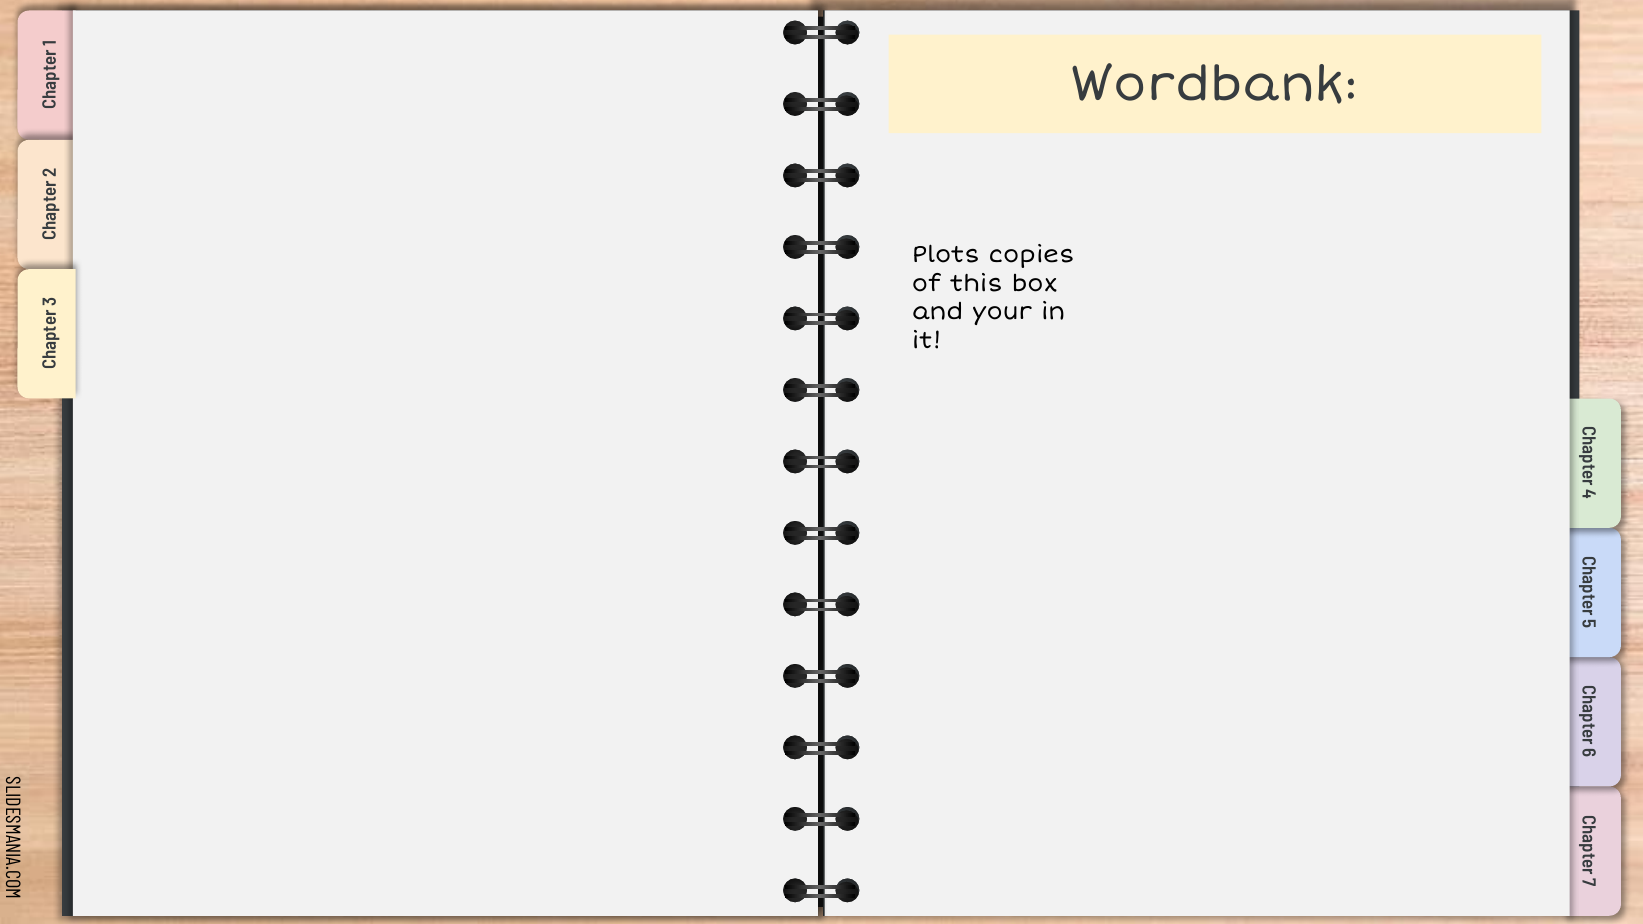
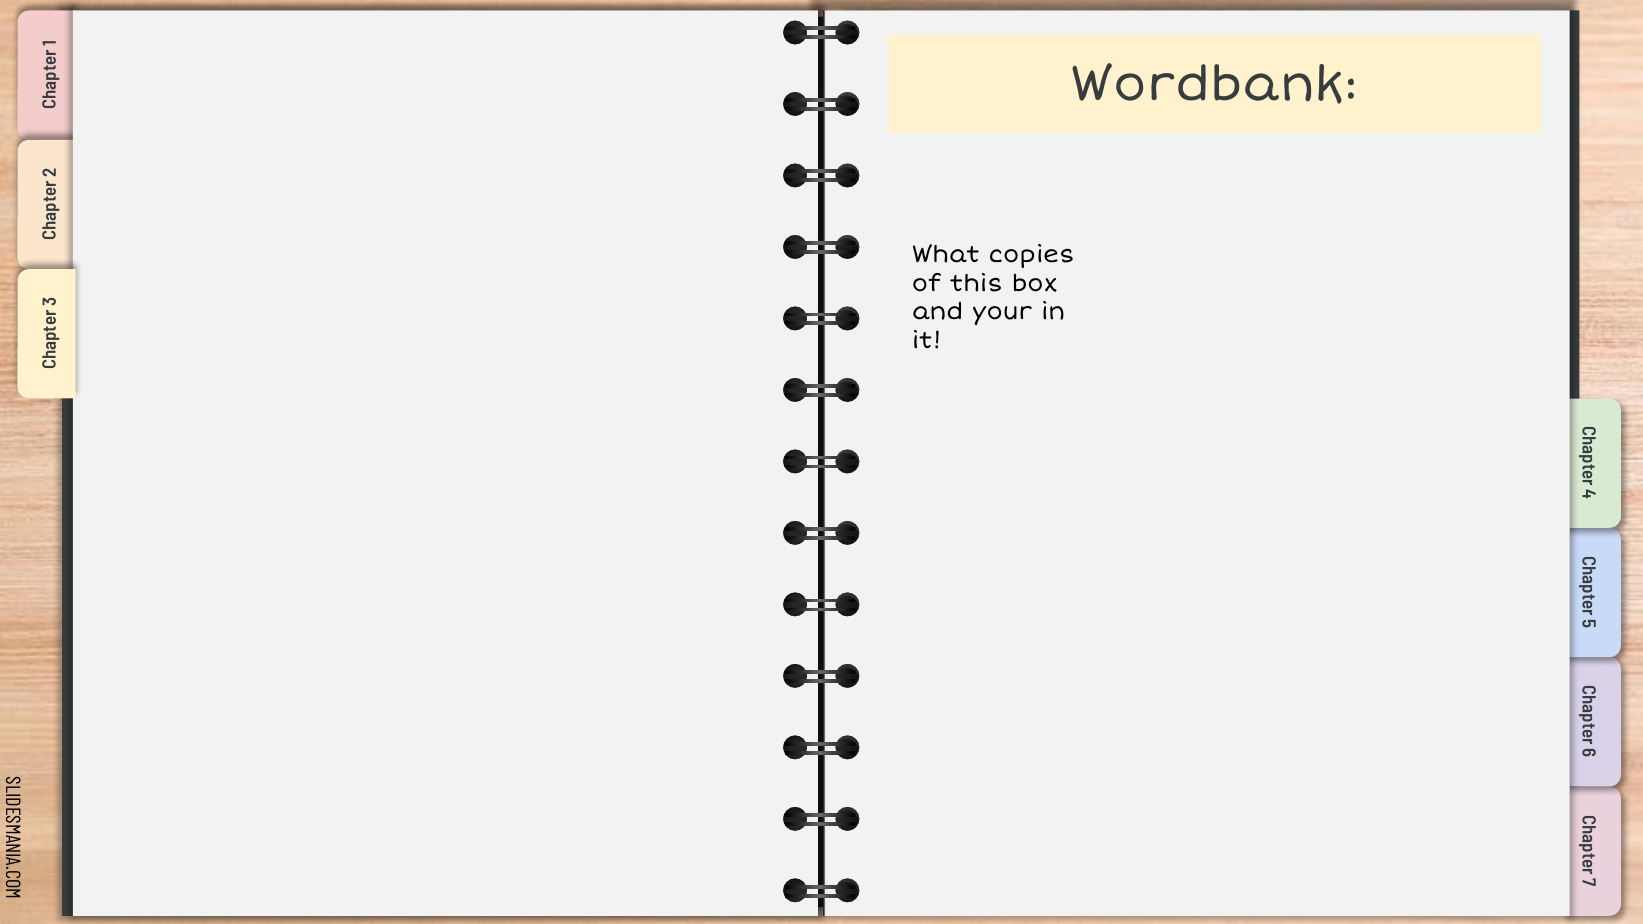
Plots: Plots -> What
